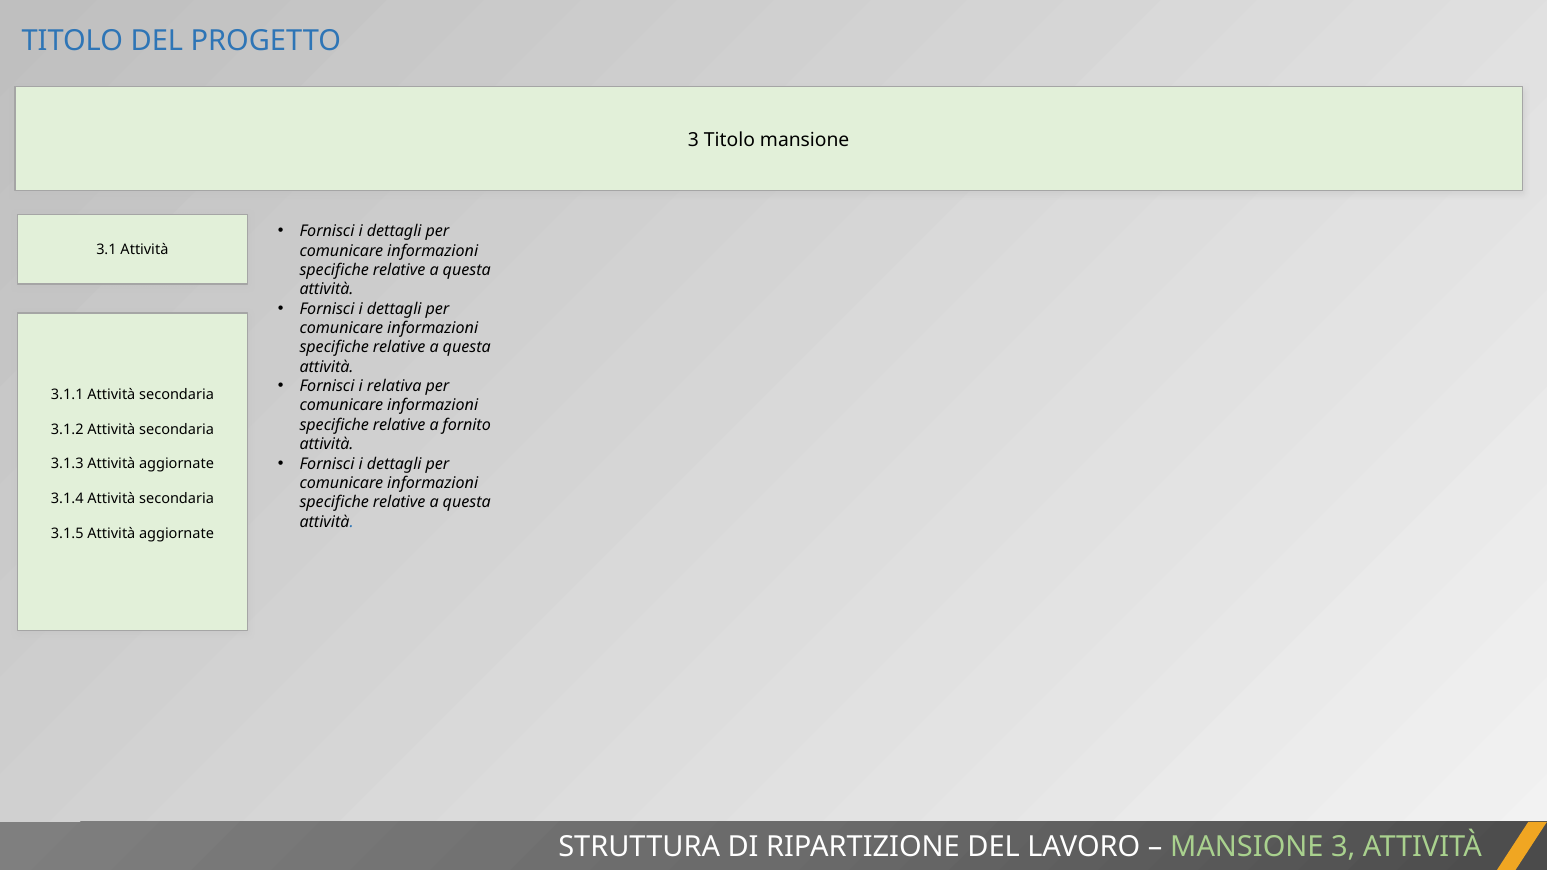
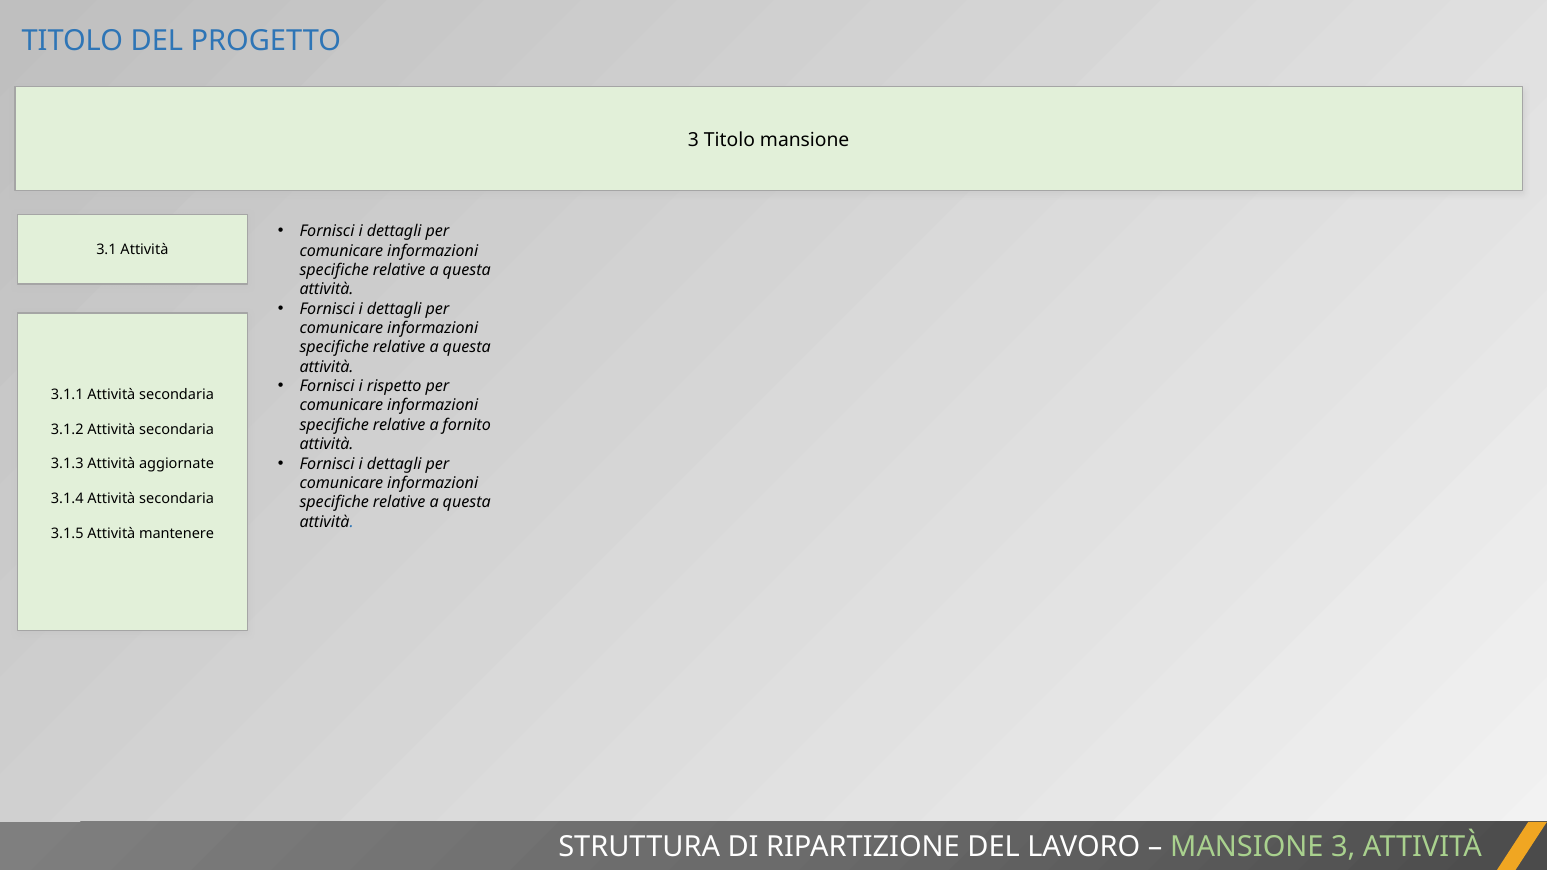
relativa: relativa -> rispetto
3.1.5 Attività aggiornate: aggiornate -> mantenere
